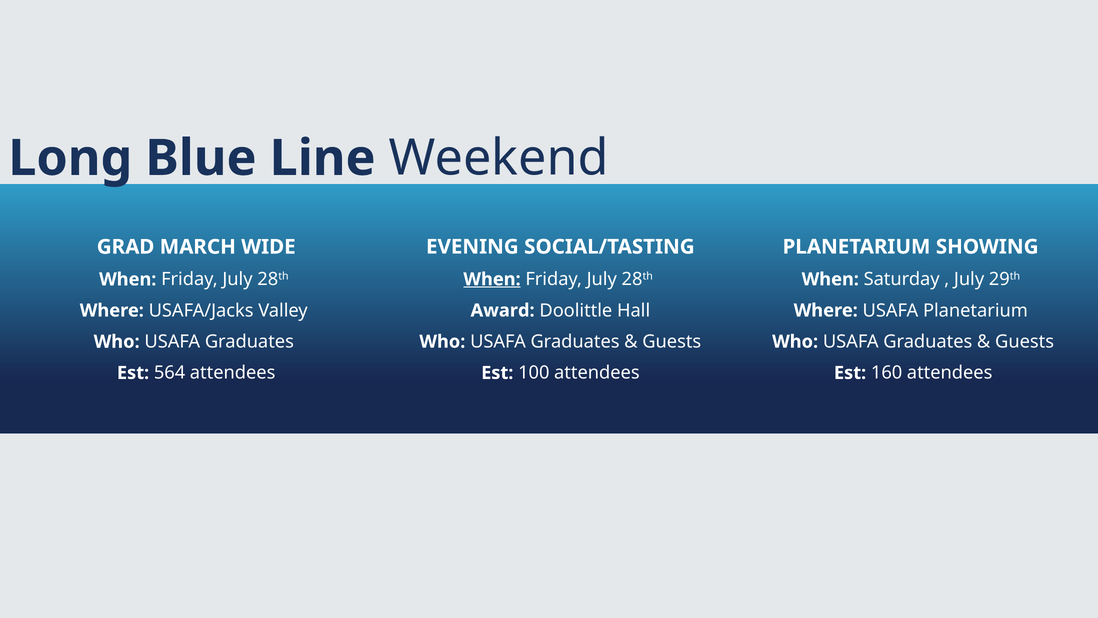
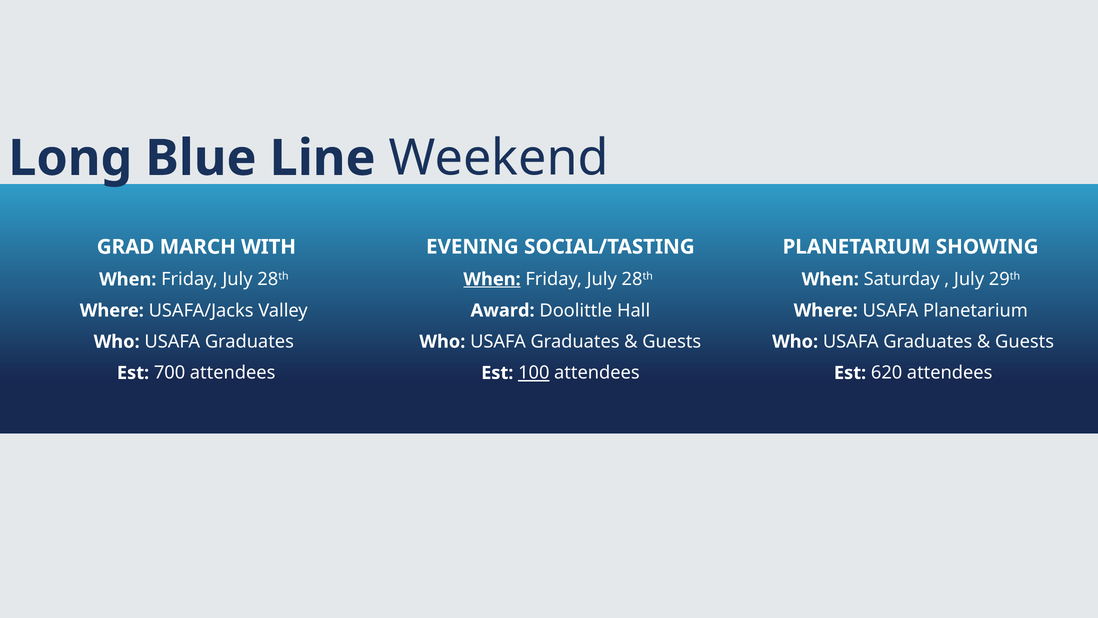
WIDE: WIDE -> WITH
564: 564 -> 700
100 underline: none -> present
160: 160 -> 620
